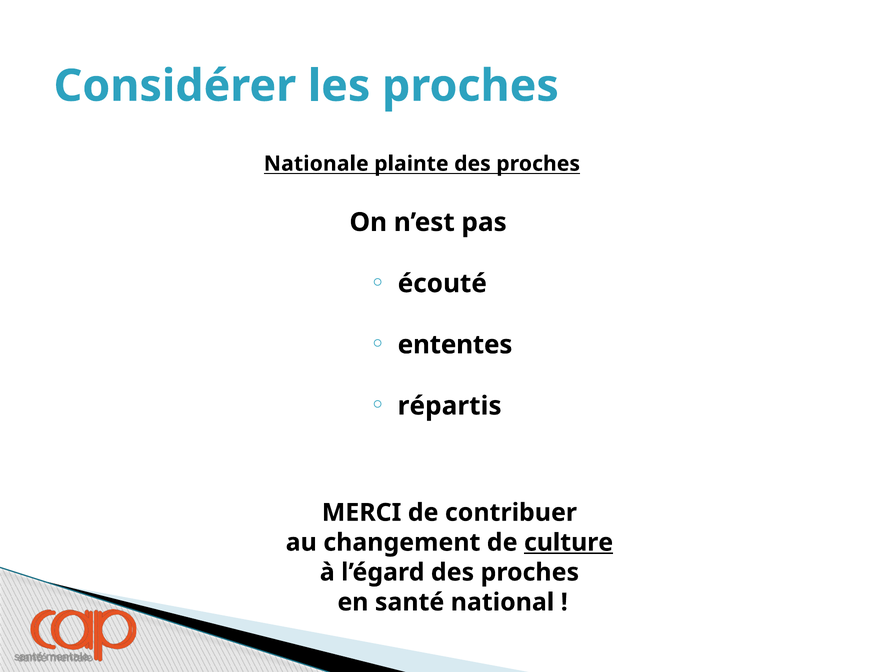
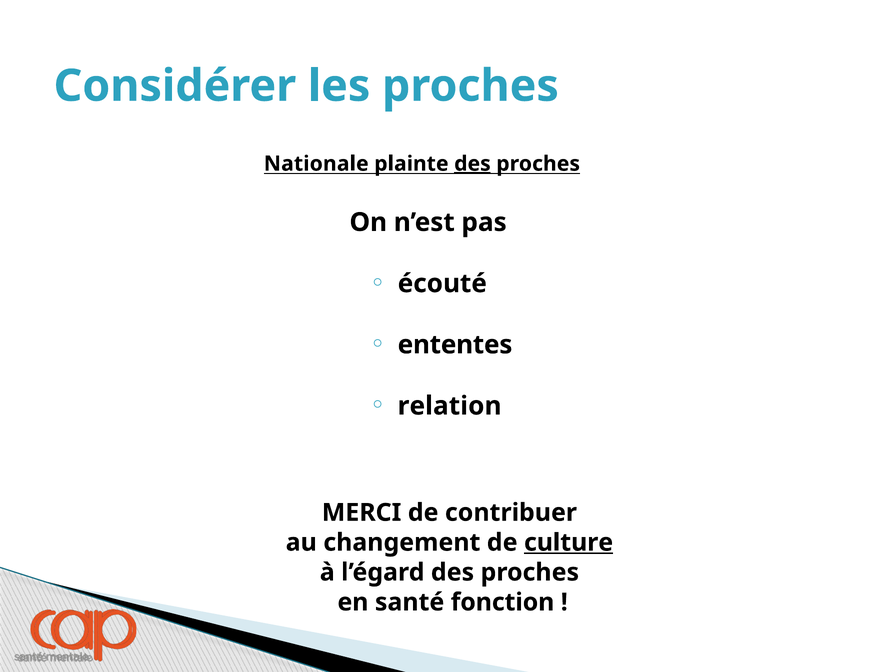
des at (472, 164) underline: none -> present
répartis: répartis -> relation
national: national -> fonction
